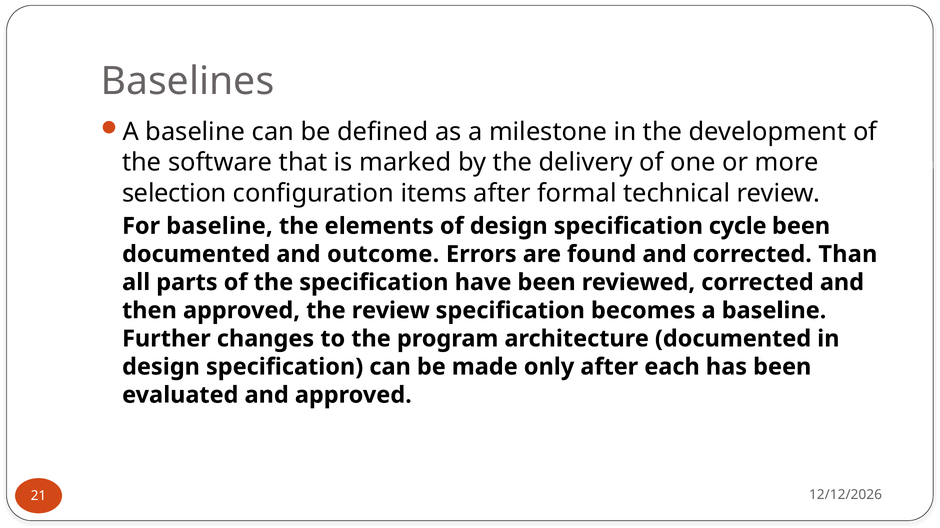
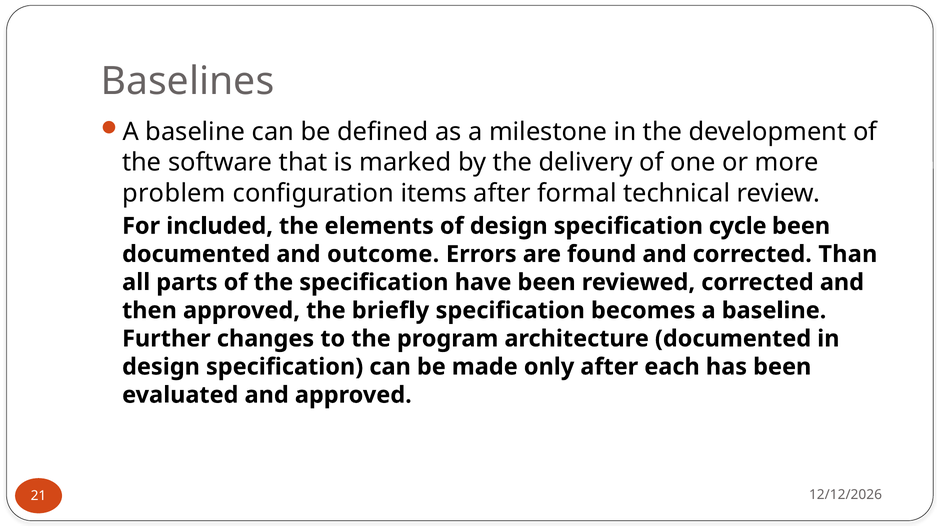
selection: selection -> problem
For baseline: baseline -> included
the review: review -> briefly
